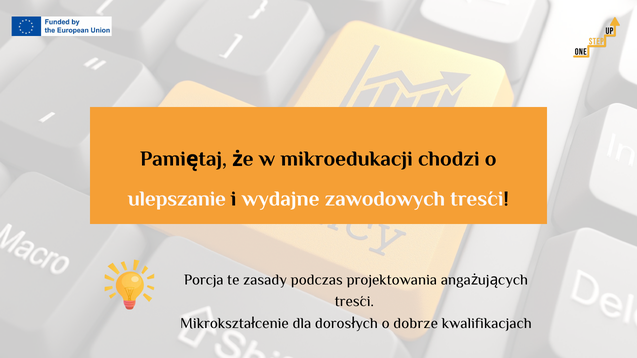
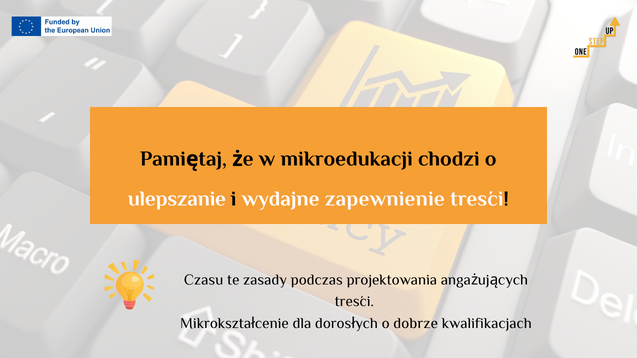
zawodowych: zawodowych -> zapewnienie
Porcja: Porcja -> Czasu
